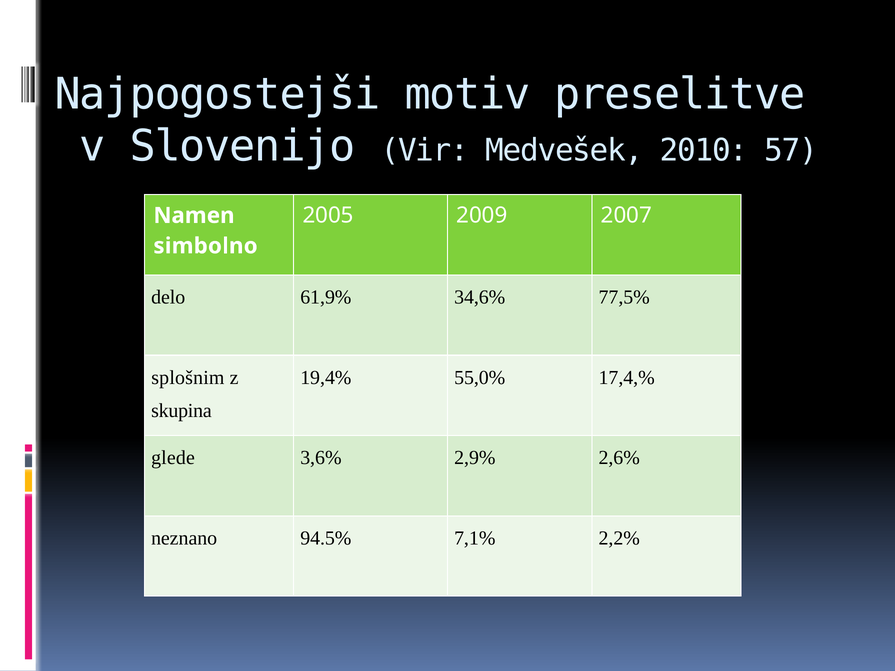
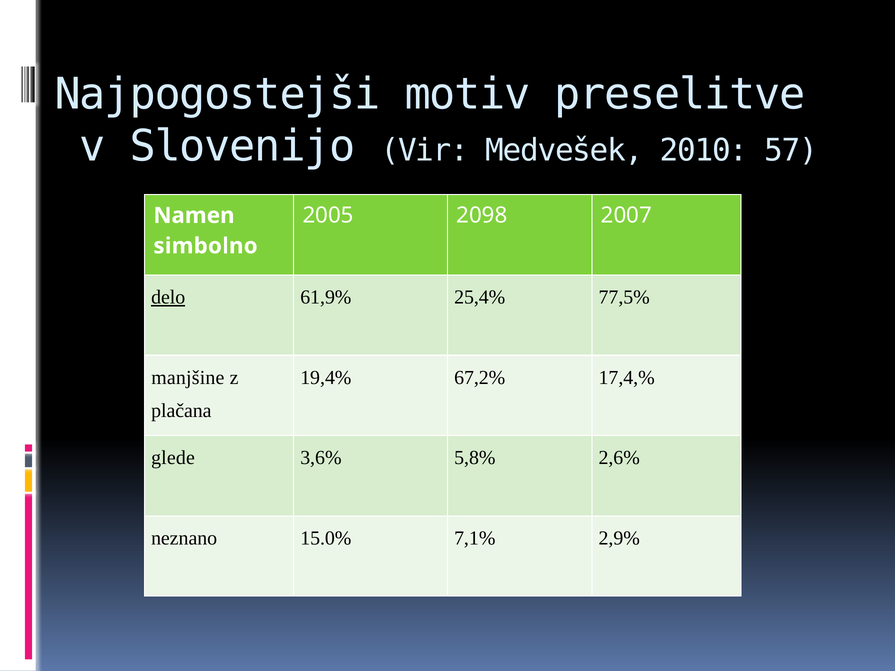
2009: 2009 -> 2098
delo underline: none -> present
34,6%: 34,6% -> 25,4%
splošnim: splošnim -> manjšine
55,0%: 55,0% -> 67,2%
skupina: skupina -> plačana
2,9%: 2,9% -> 5,8%
94.5%: 94.5% -> 15.0%
2,2%: 2,2% -> 2,9%
